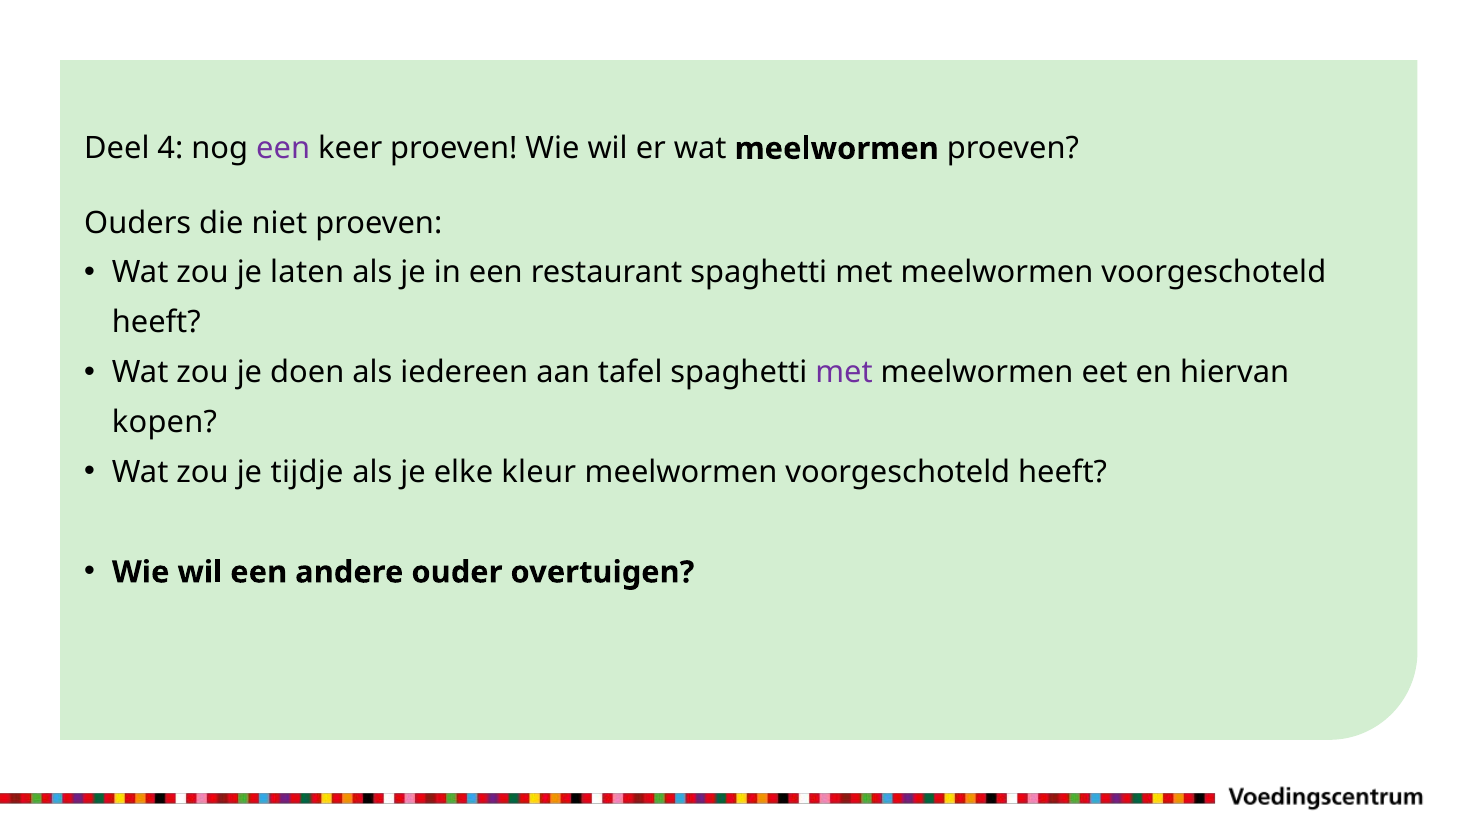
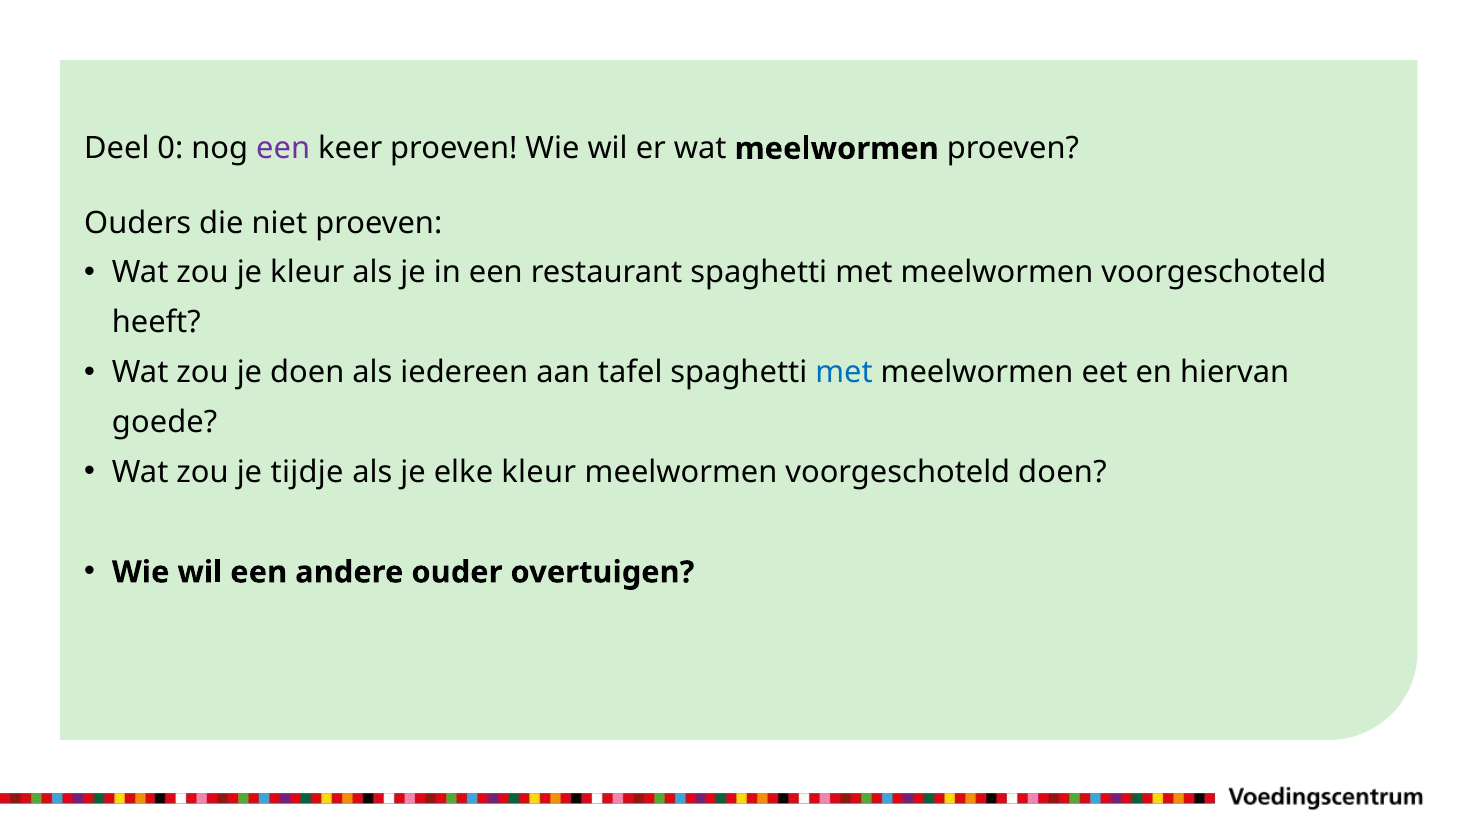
4: 4 -> 0
je laten: laten -> kleur
met at (844, 373) colour: purple -> blue
kopen: kopen -> goede
heeft at (1063, 472): heeft -> doen
